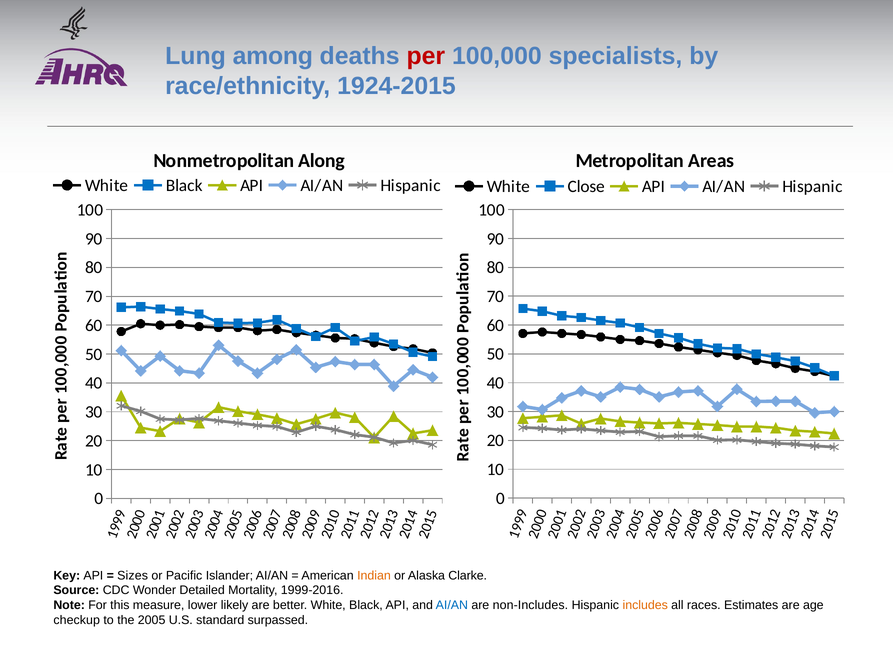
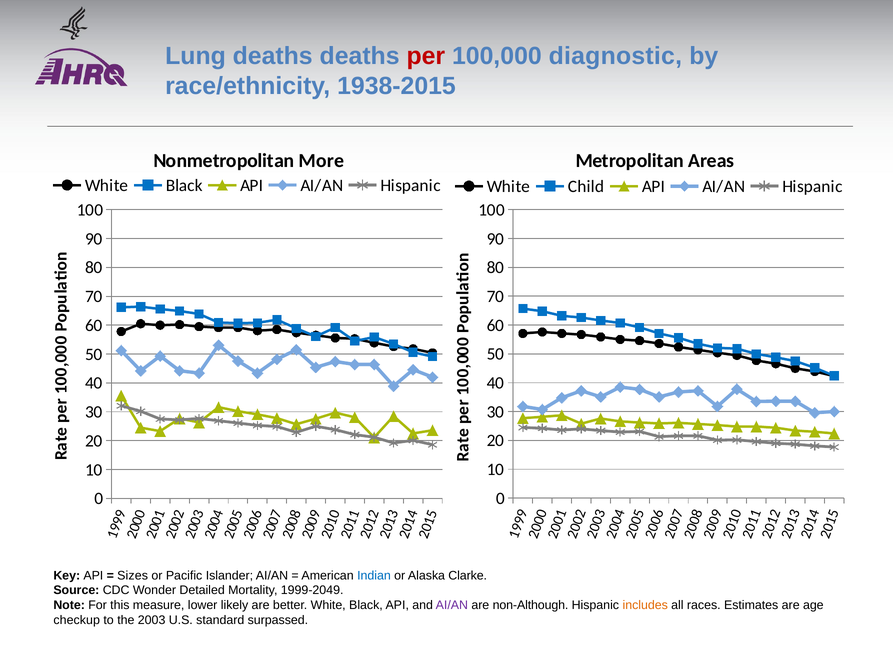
Lung among: among -> deaths
specialists: specialists -> diagnostic
1924-2015: 1924-2015 -> 1938-2015
Along: Along -> More
Close: Close -> Child
Indian colour: orange -> blue
1999-2016: 1999-2016 -> 1999-2049
AI/AN at (452, 605) colour: blue -> purple
non-Includes: non-Includes -> non-Although
2005: 2005 -> 2003
